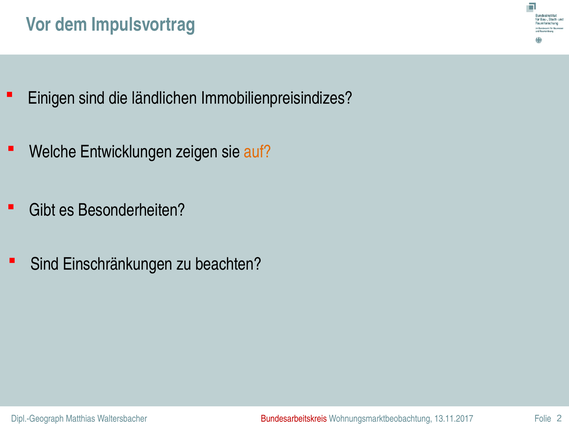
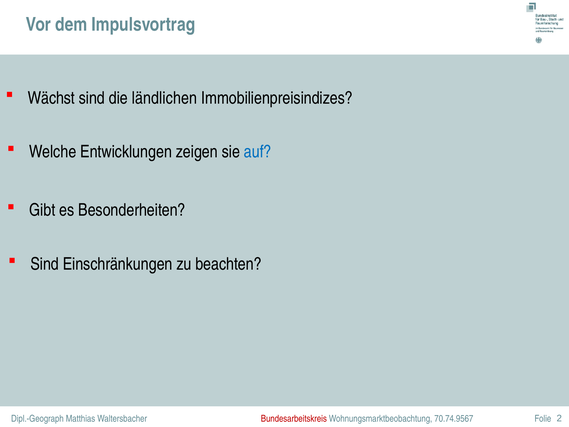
Einigen: Einigen -> Wächst
auf colour: orange -> blue
13.11.2017: 13.11.2017 -> 70.74.9567
